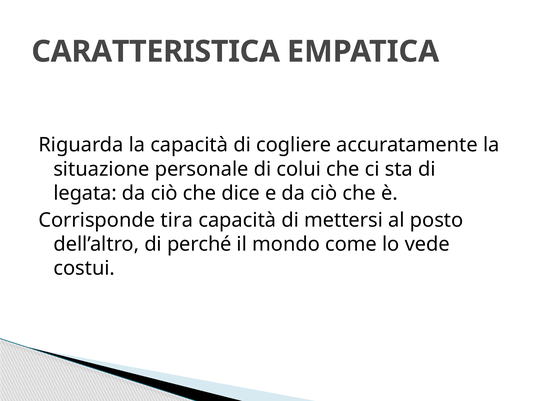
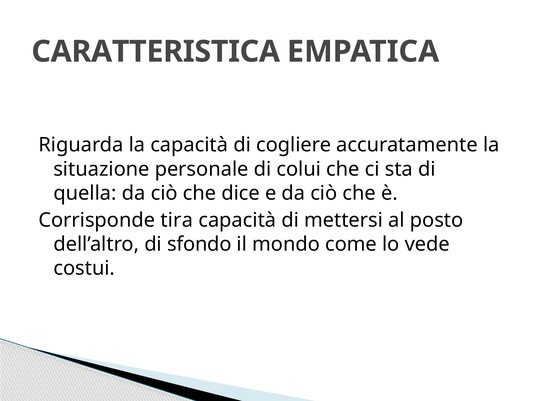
legata: legata -> quella
perché: perché -> sfondo
